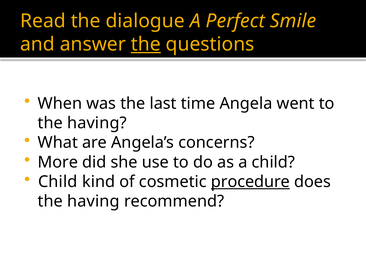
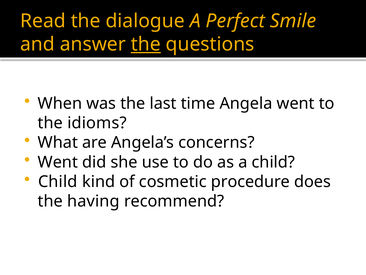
having at (97, 123): having -> idioms
More at (58, 162): More -> Went
procedure underline: present -> none
